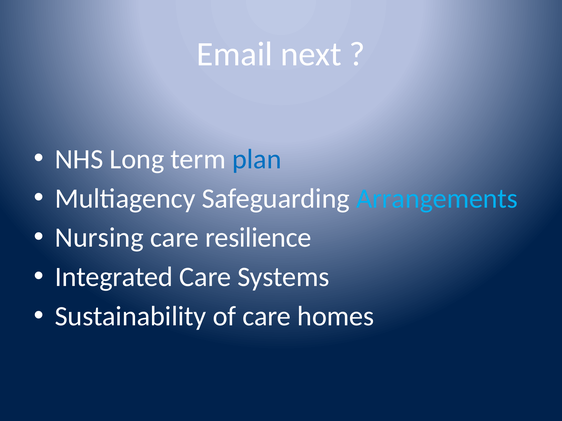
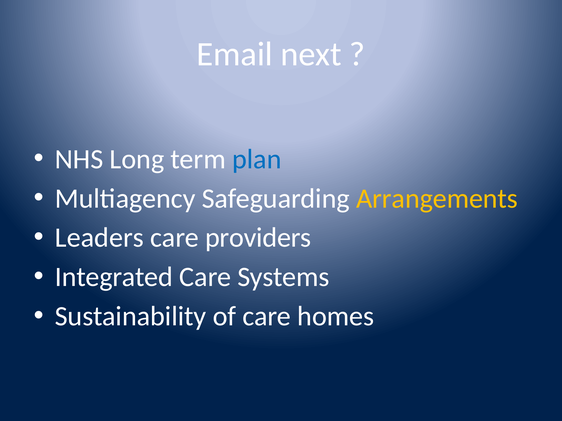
Arrangements colour: light blue -> yellow
Nursing: Nursing -> Leaders
resilience: resilience -> providers
